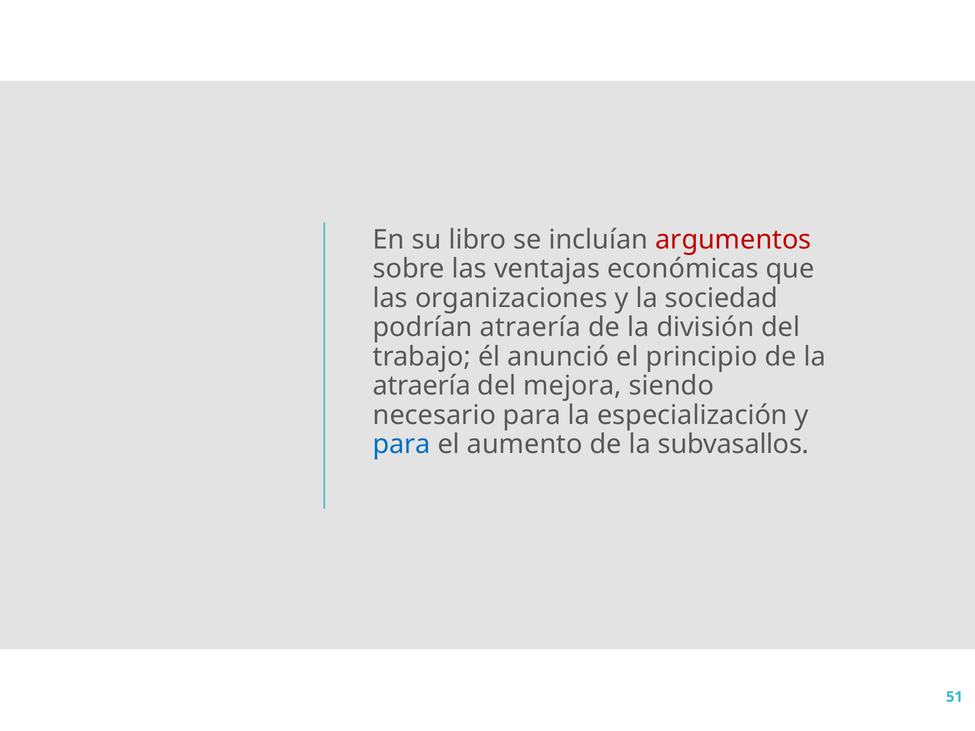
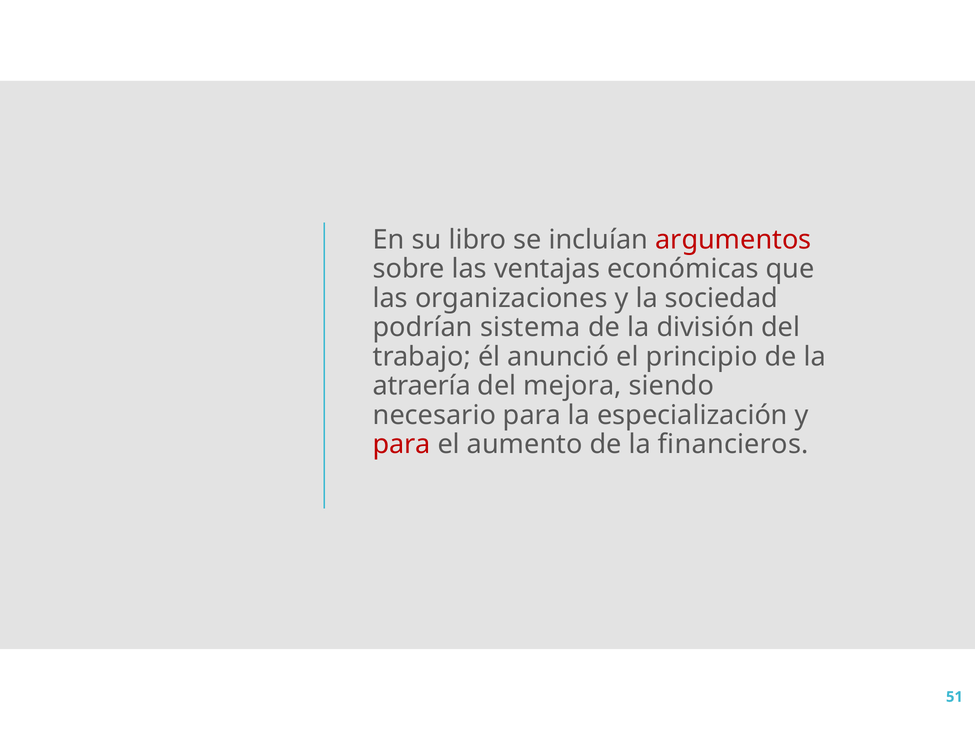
podrían atraería: atraería -> sistema
para at (402, 445) colour: blue -> red
subvasallos: subvasallos -> financieros
